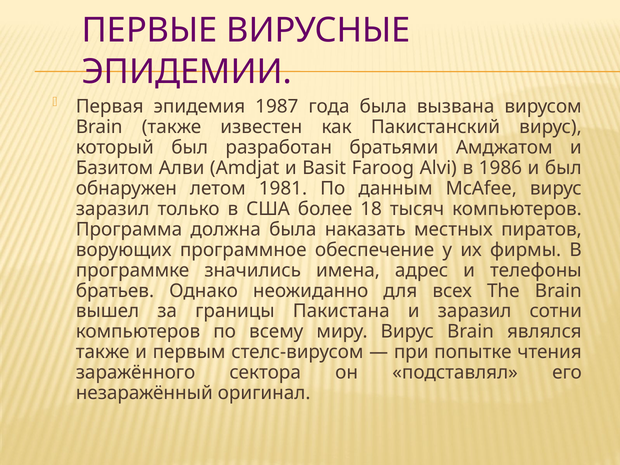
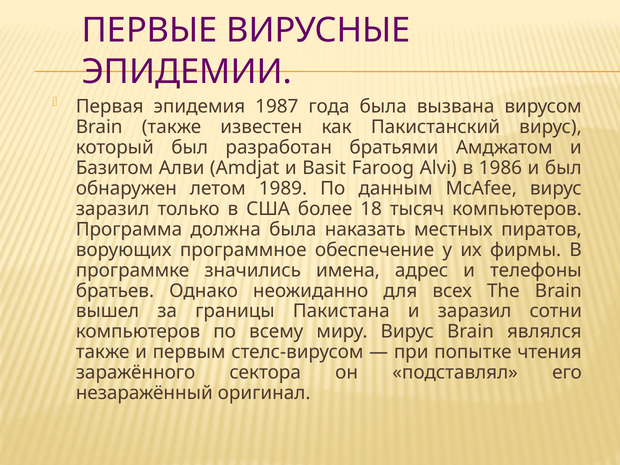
1981: 1981 -> 1989
